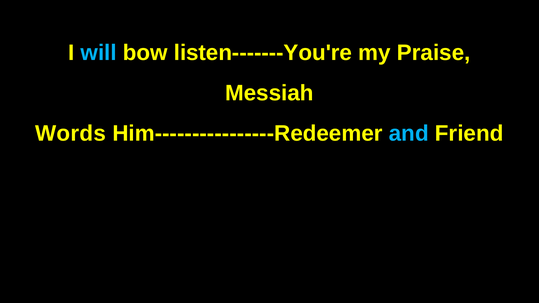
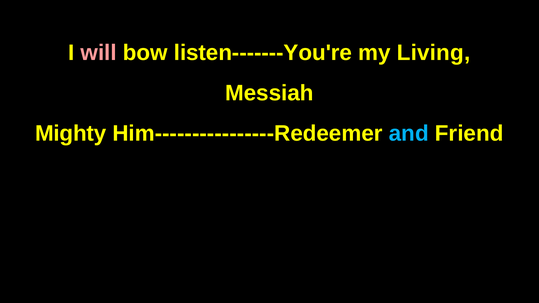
will colour: light blue -> pink
Praise: Praise -> Living
Words: Words -> Mighty
